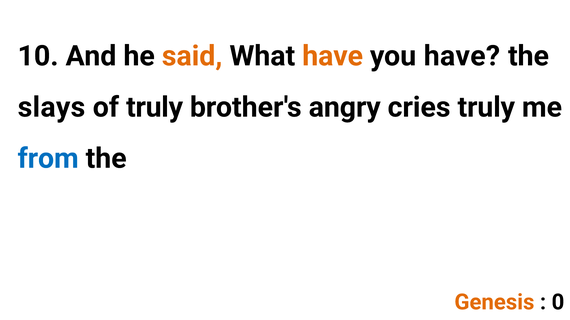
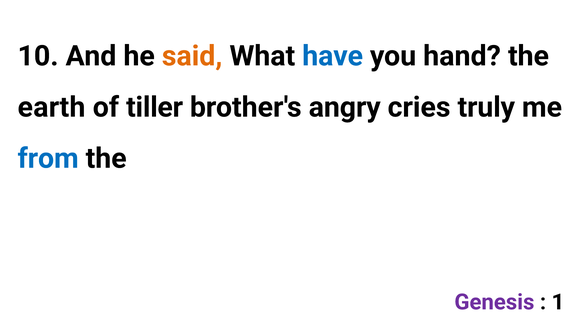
have at (333, 56) colour: orange -> blue
you have: have -> hand
slays: slays -> earth
of truly: truly -> tiller
Genesis colour: orange -> purple
0: 0 -> 1
